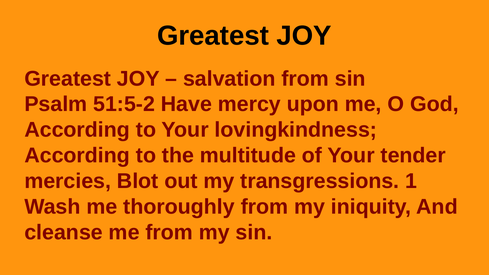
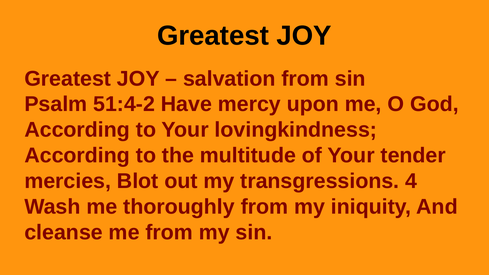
51:5-2: 51:5-2 -> 51:4-2
1: 1 -> 4
